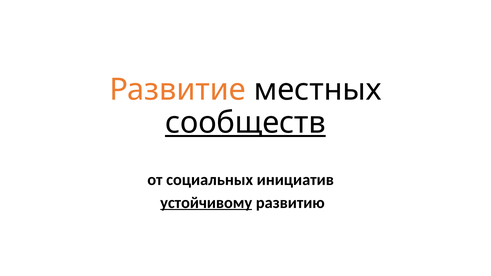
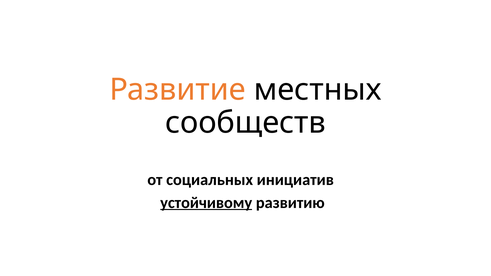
сообществ underline: present -> none
